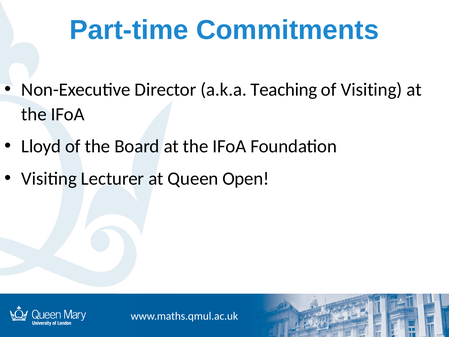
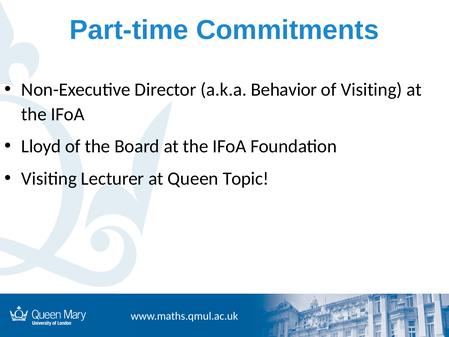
Teaching: Teaching -> Behavior
Open: Open -> Topic
